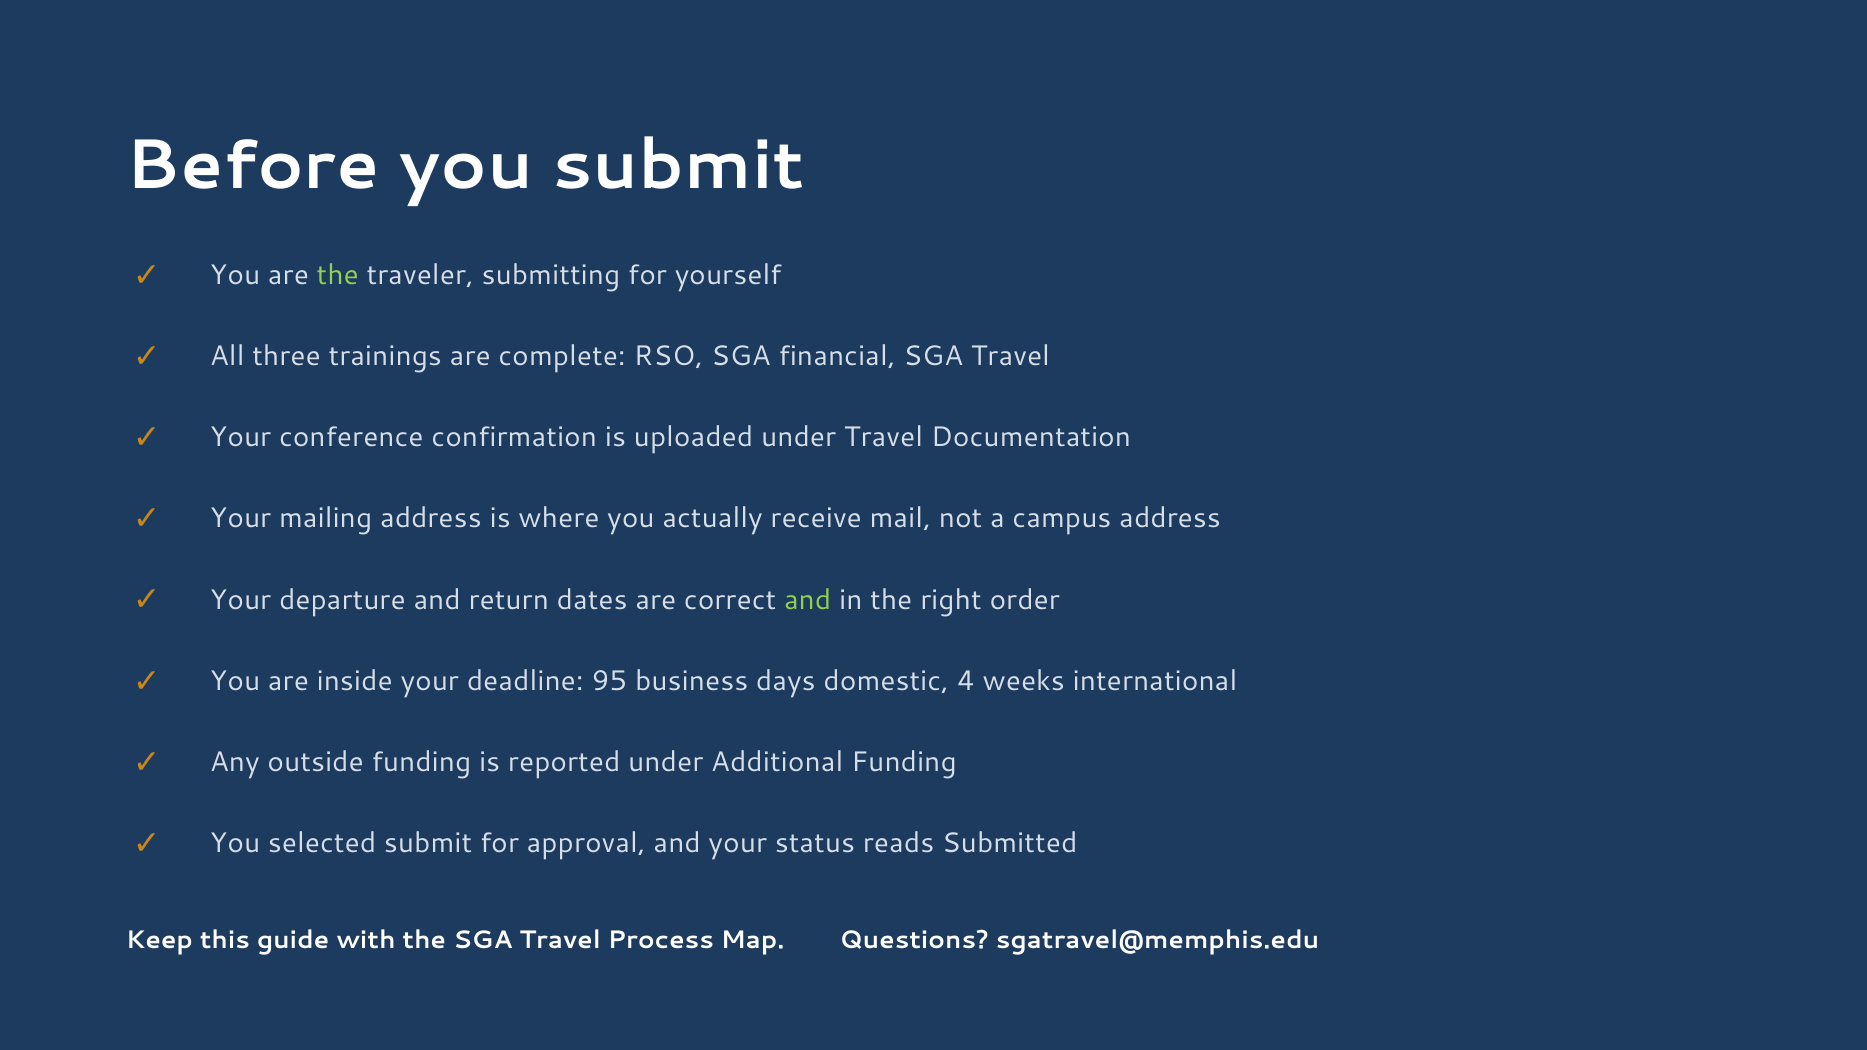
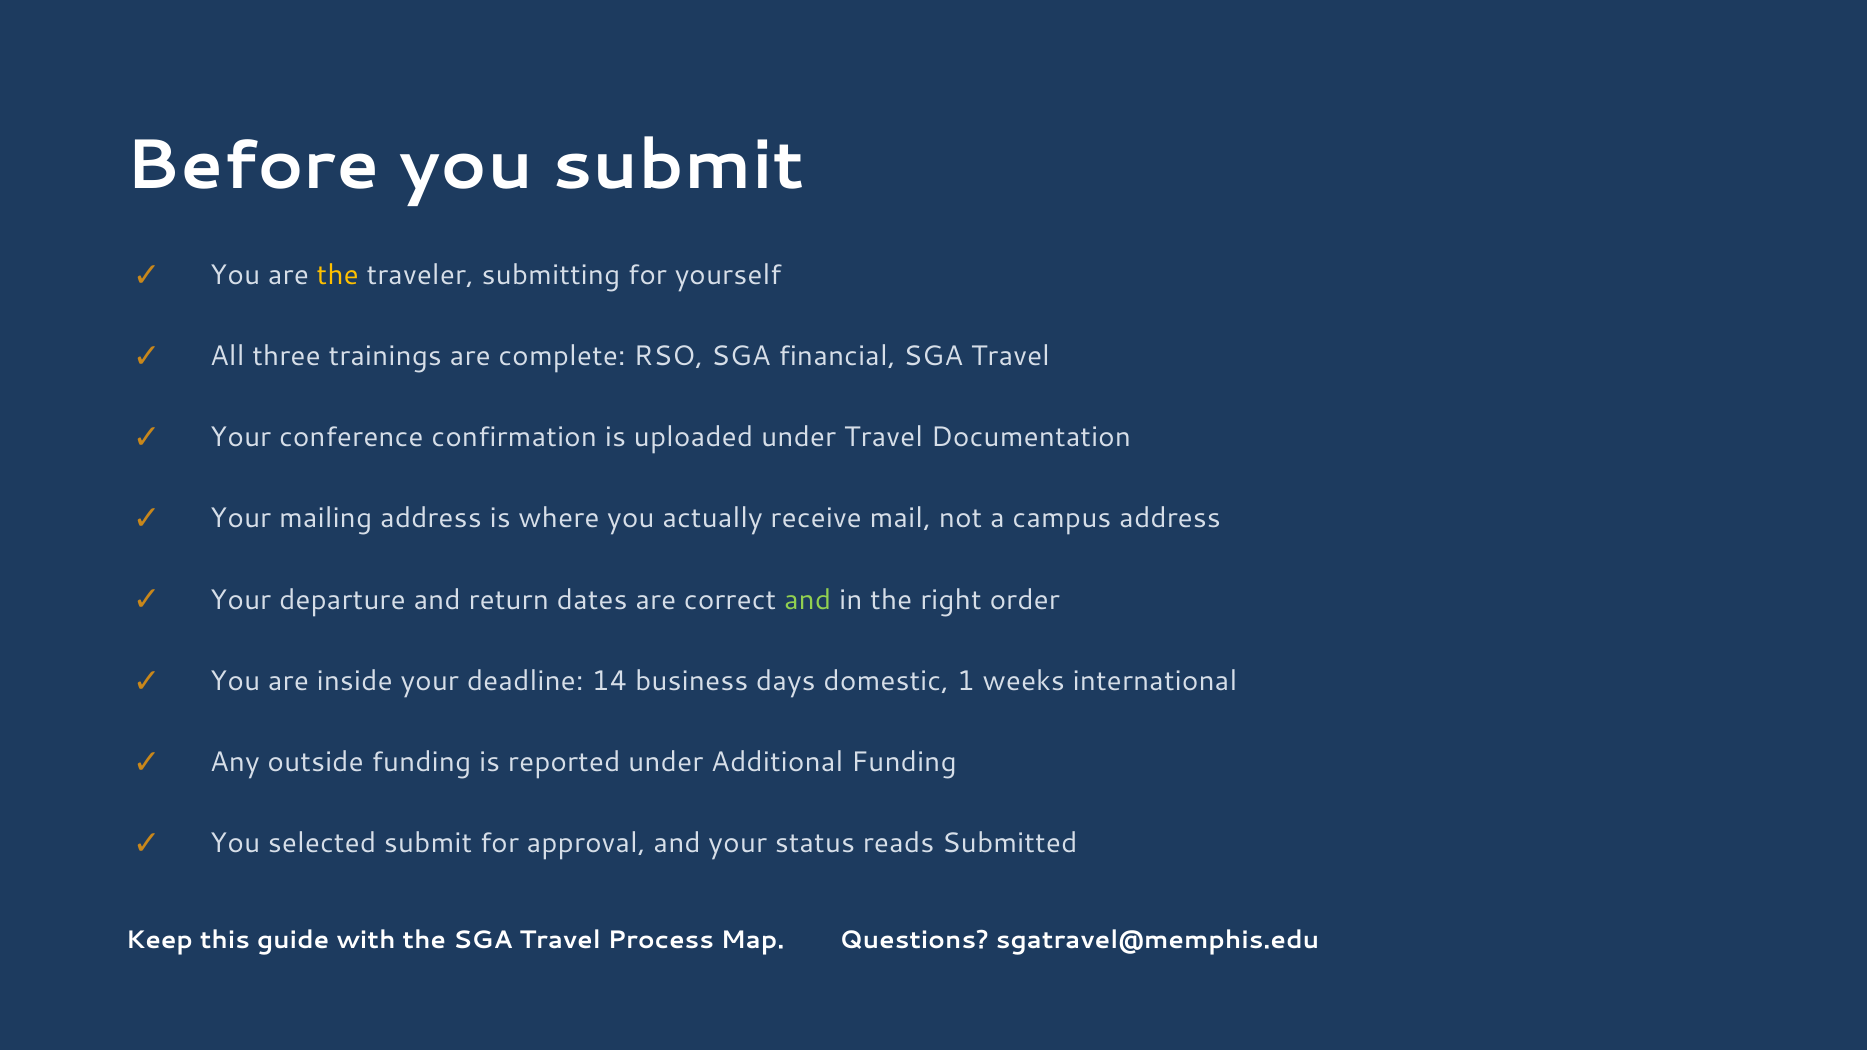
the at (338, 275) colour: light green -> yellow
95: 95 -> 14
4: 4 -> 1
